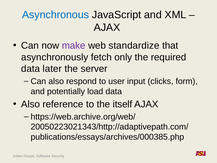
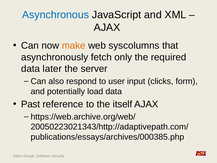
make colour: purple -> orange
standardize: standardize -> syscolumns
Also at (31, 104): Also -> Past
